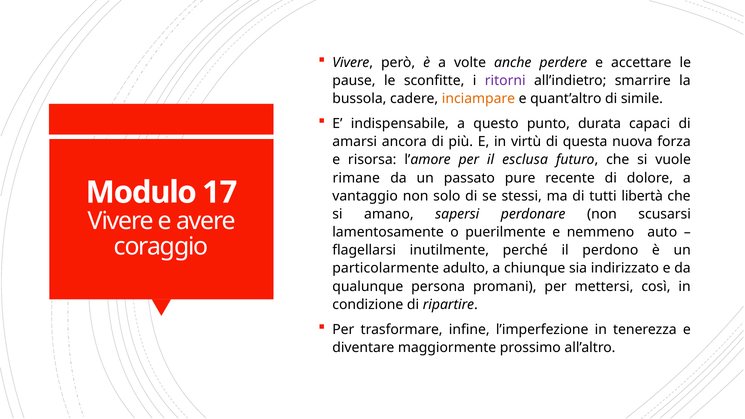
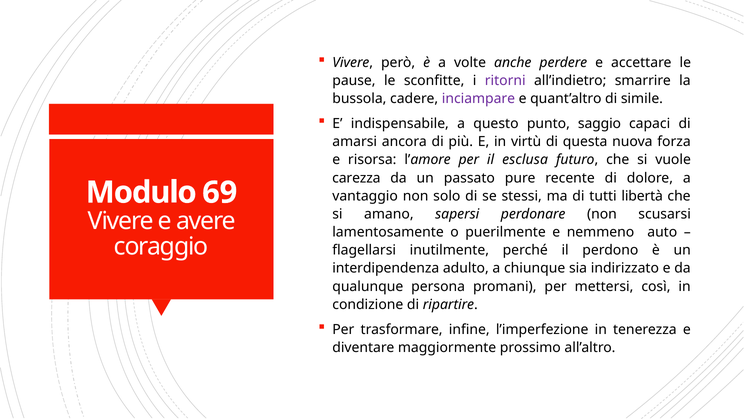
inciampare colour: orange -> purple
durata: durata -> saggio
rimane: rimane -> carezza
17: 17 -> 69
particolarmente: particolarmente -> interdipendenza
